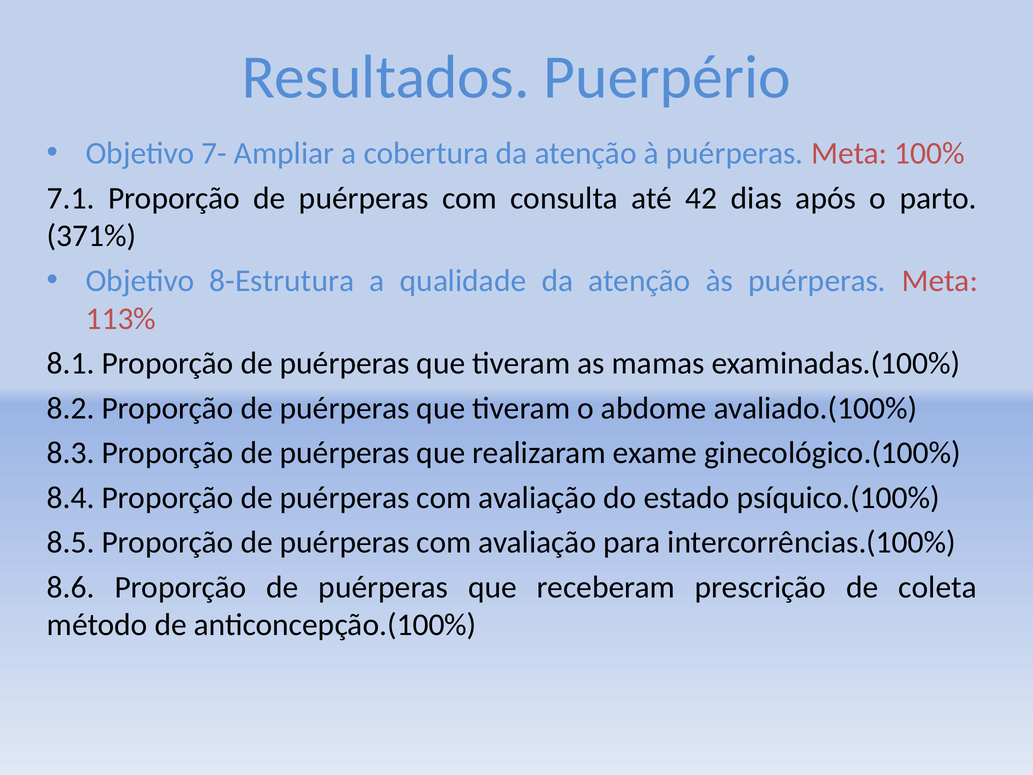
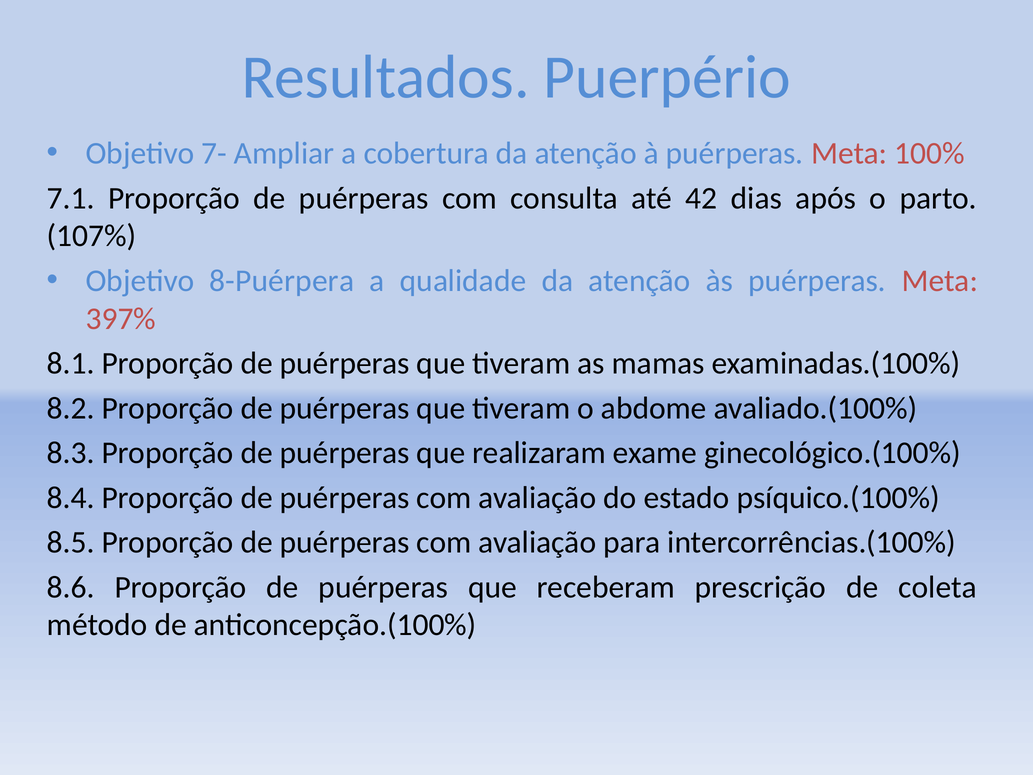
371%: 371% -> 107%
8-Estrutura: 8-Estrutura -> 8-Puérpera
113%: 113% -> 397%
